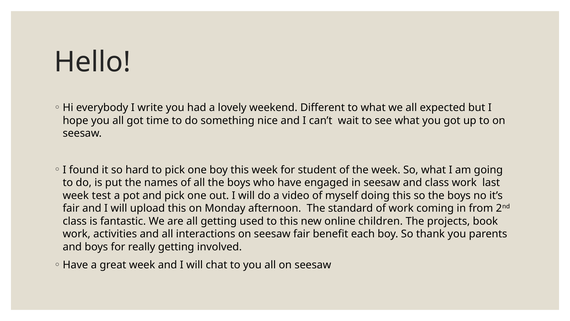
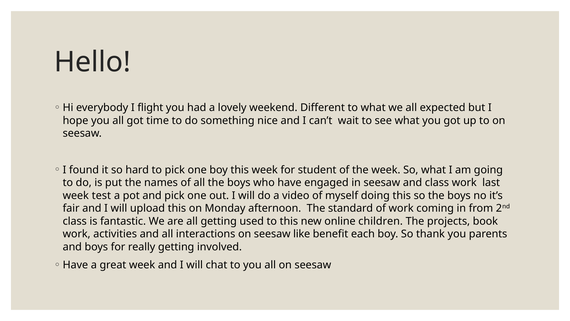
write: write -> flight
seesaw fair: fair -> like
